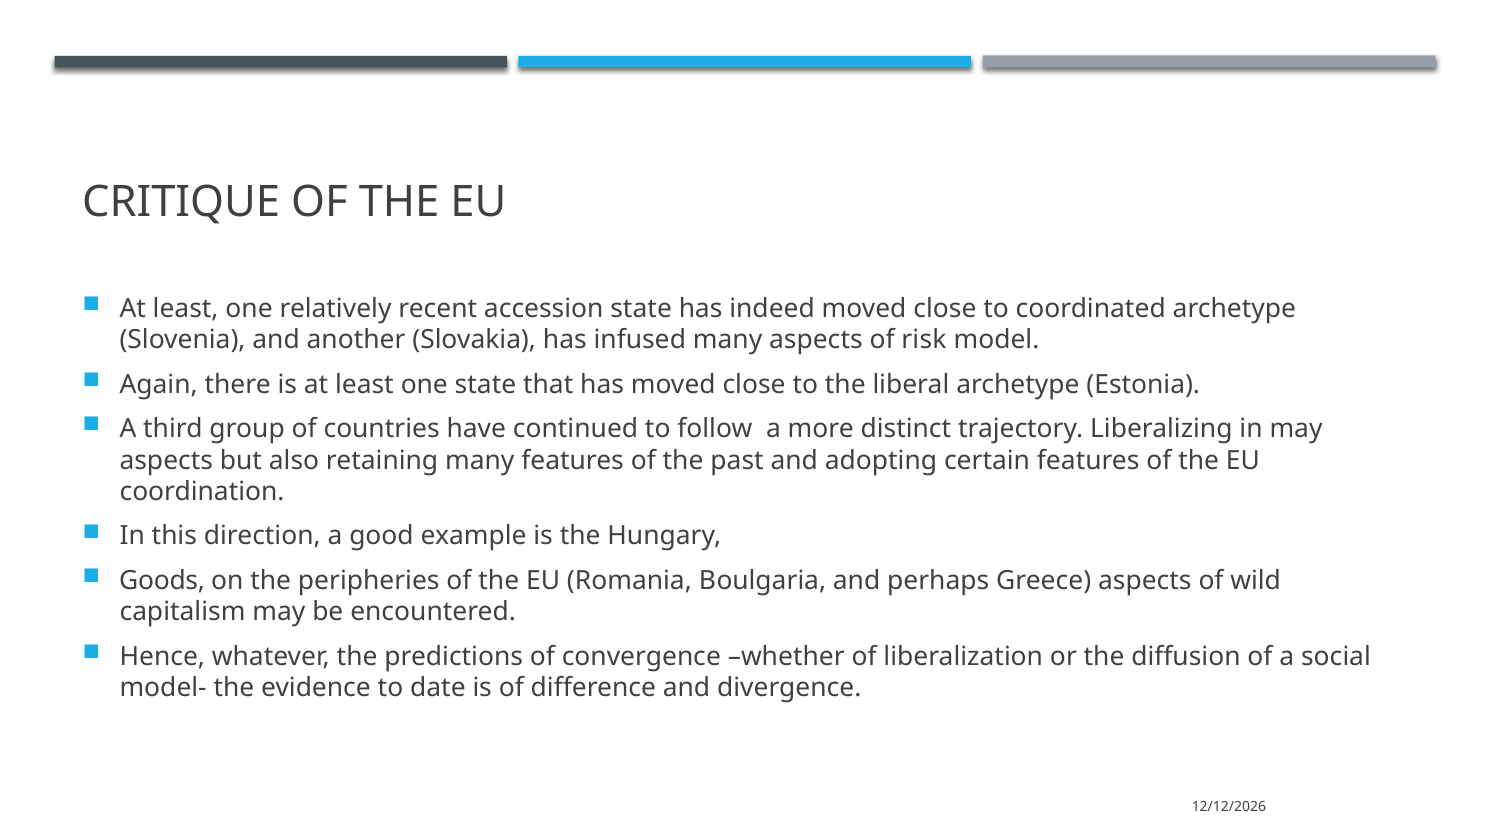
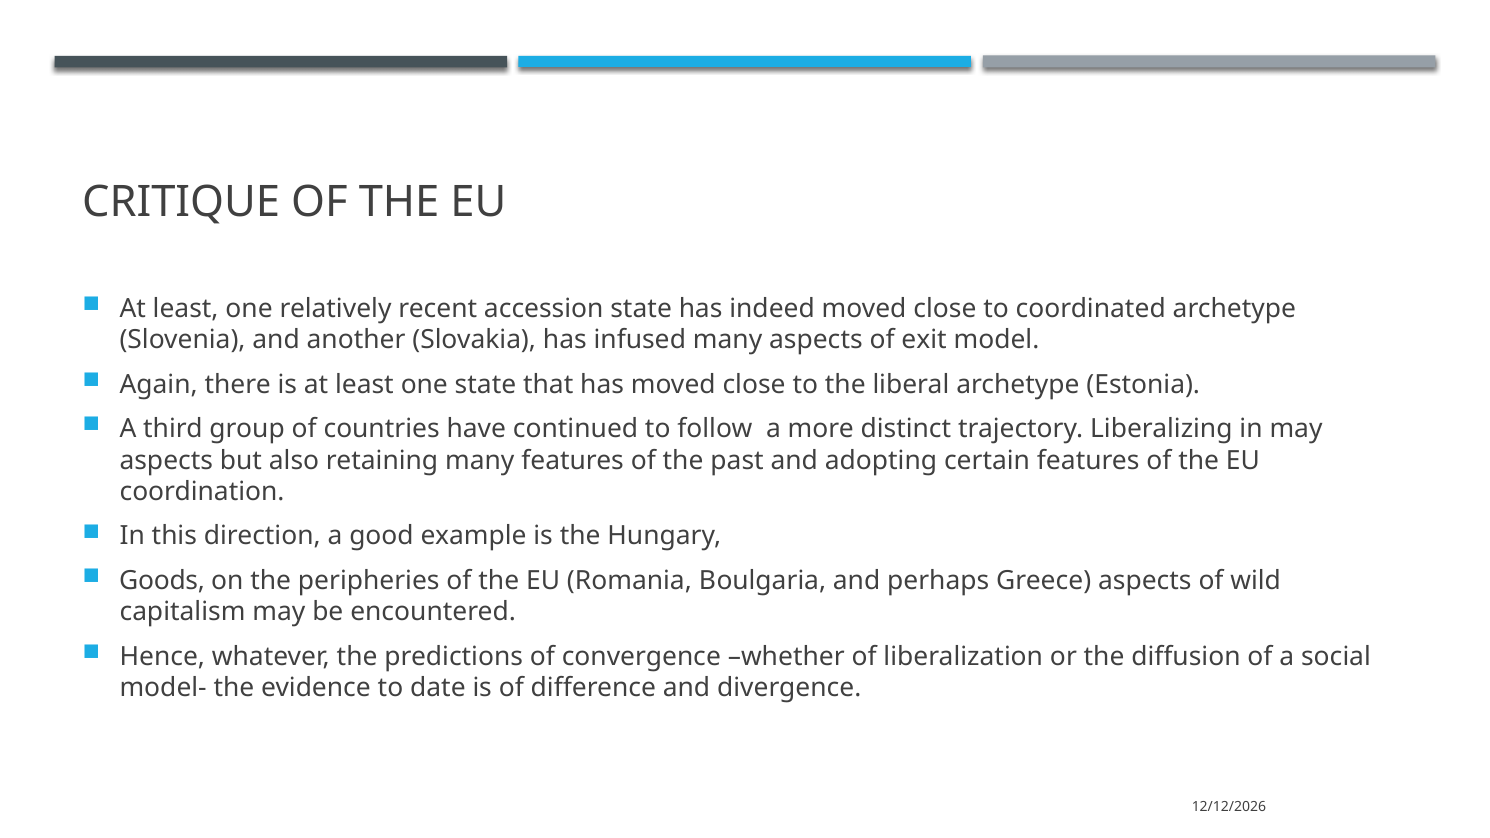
risk: risk -> exit
